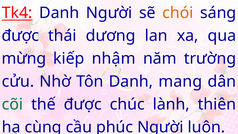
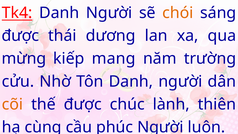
nhậm: nhậm -> mang
Tôn Danh mang: mang -> người
cõi colour: green -> orange
